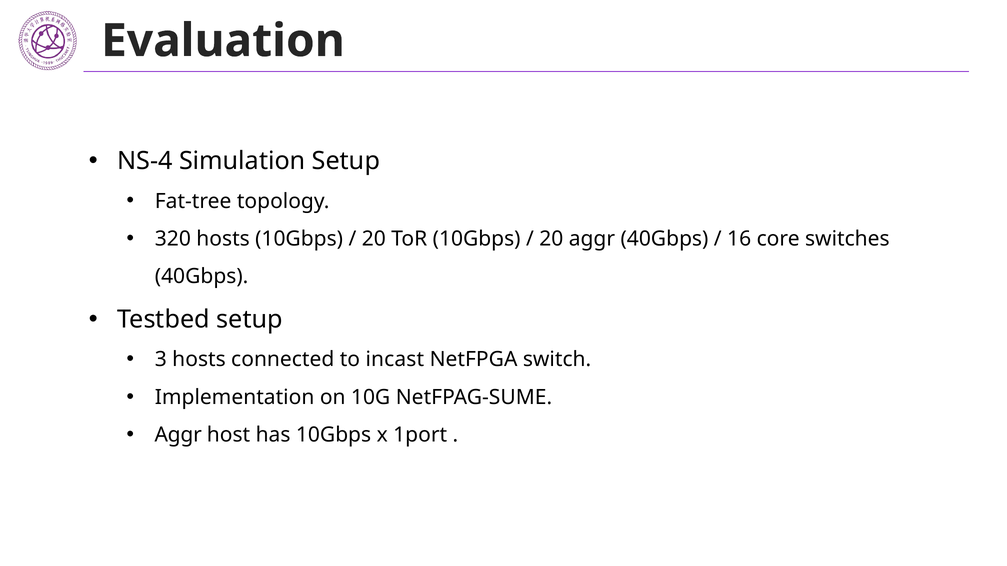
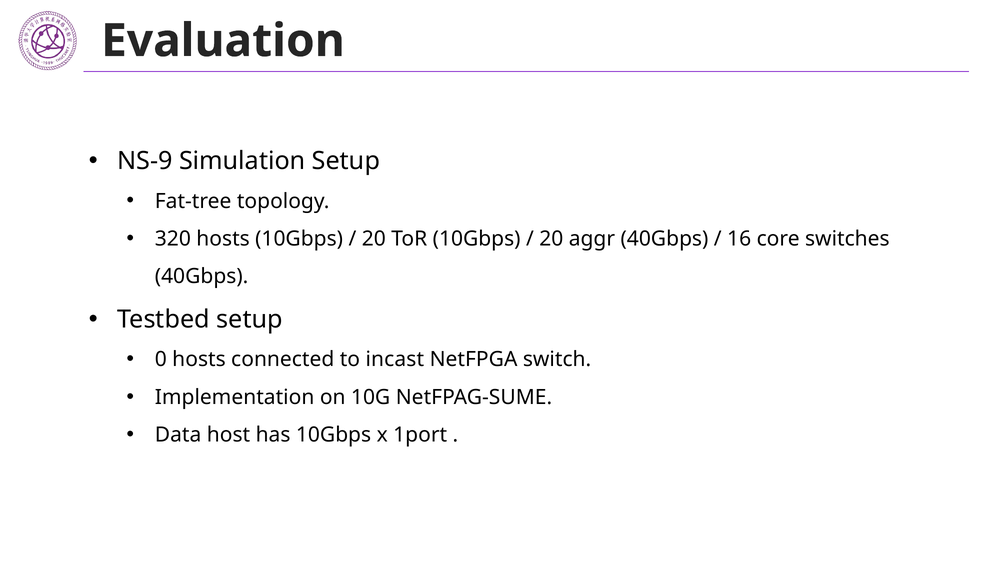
NS-4: NS-4 -> NS-9
3: 3 -> 0
Aggr at (178, 435): Aggr -> Data
